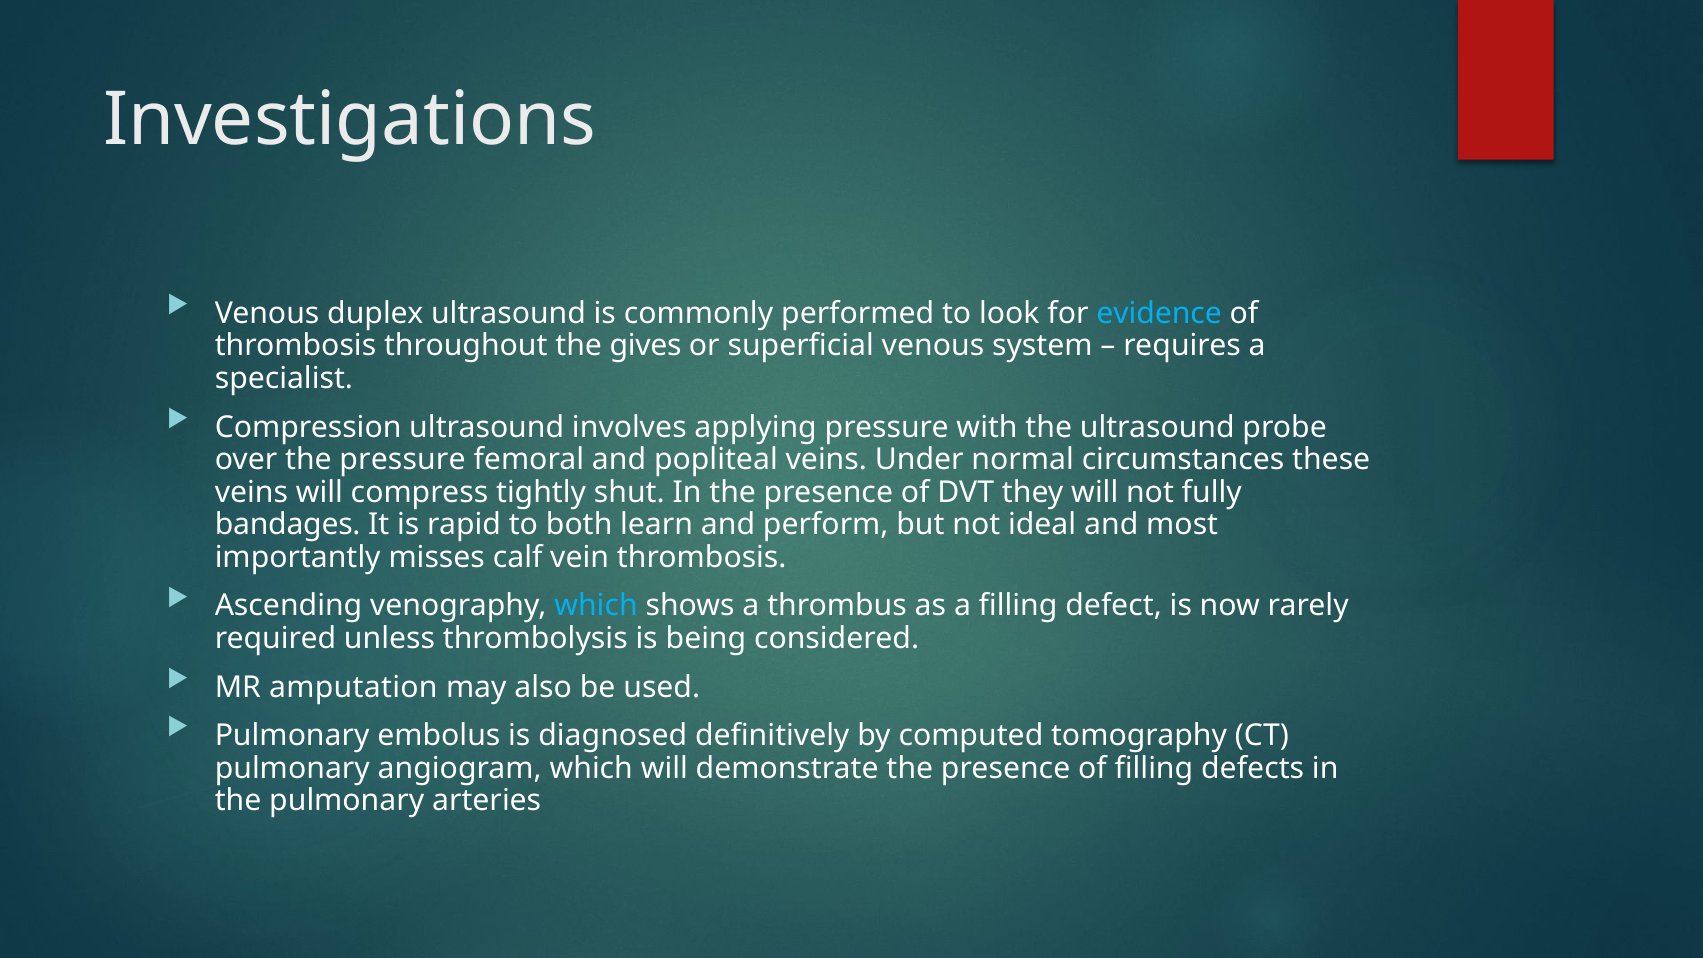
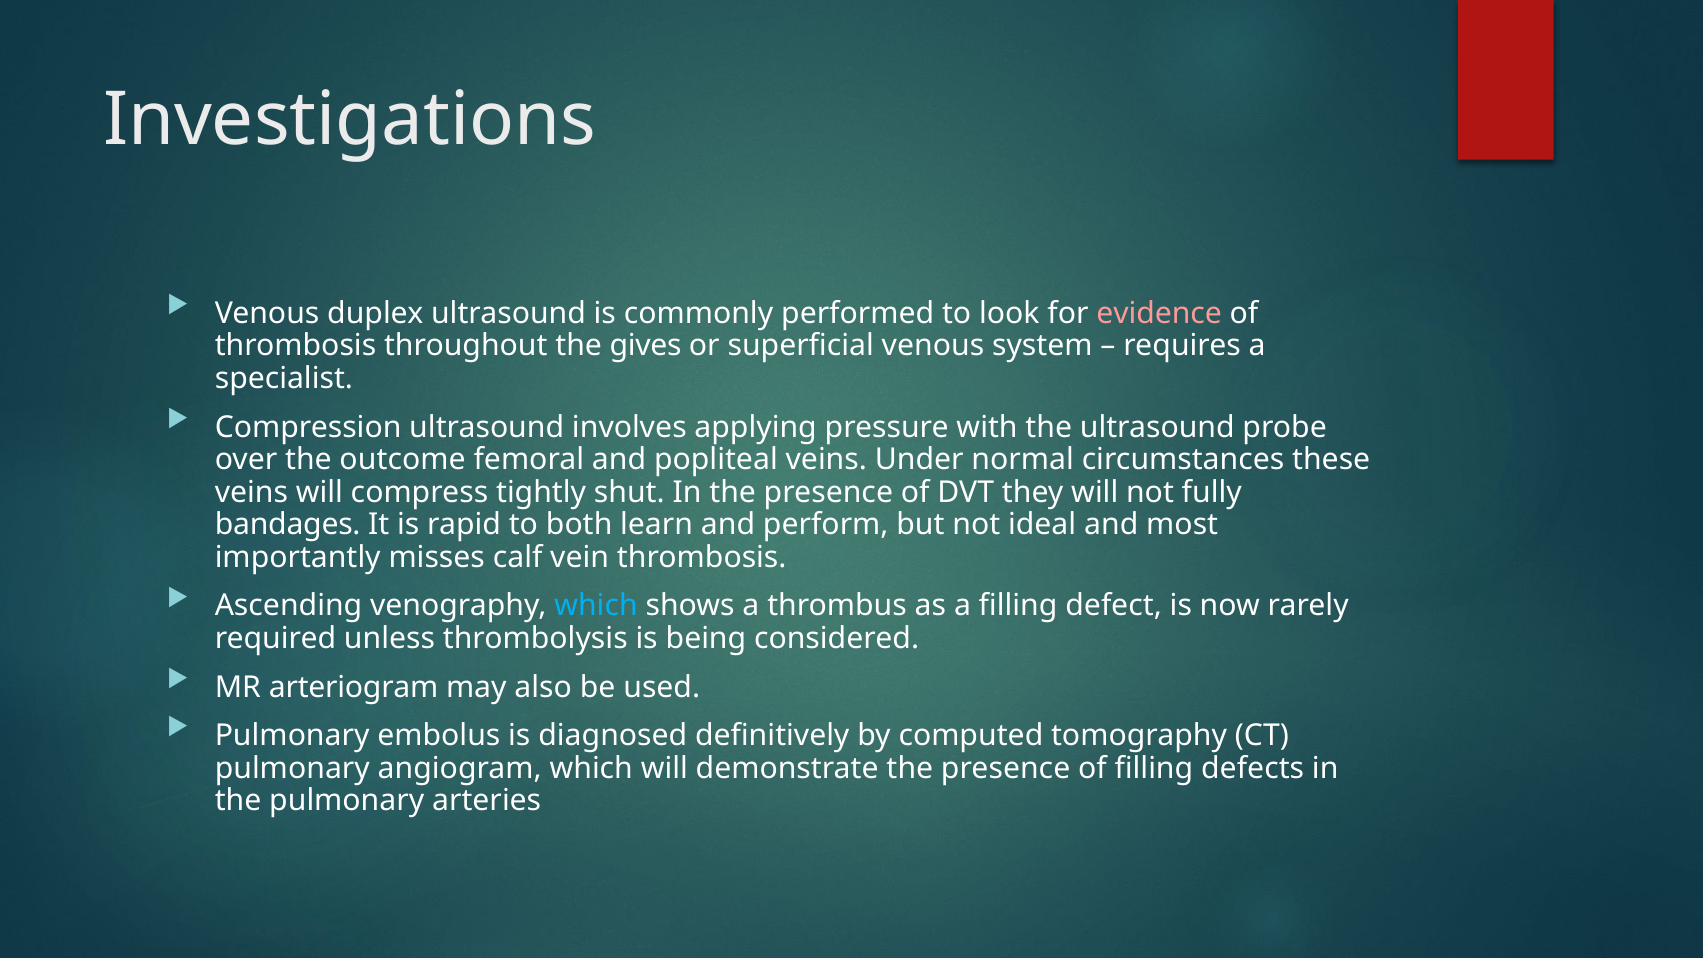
evidence colour: light blue -> pink
the pressure: pressure -> outcome
amputation: amputation -> arteriogram
